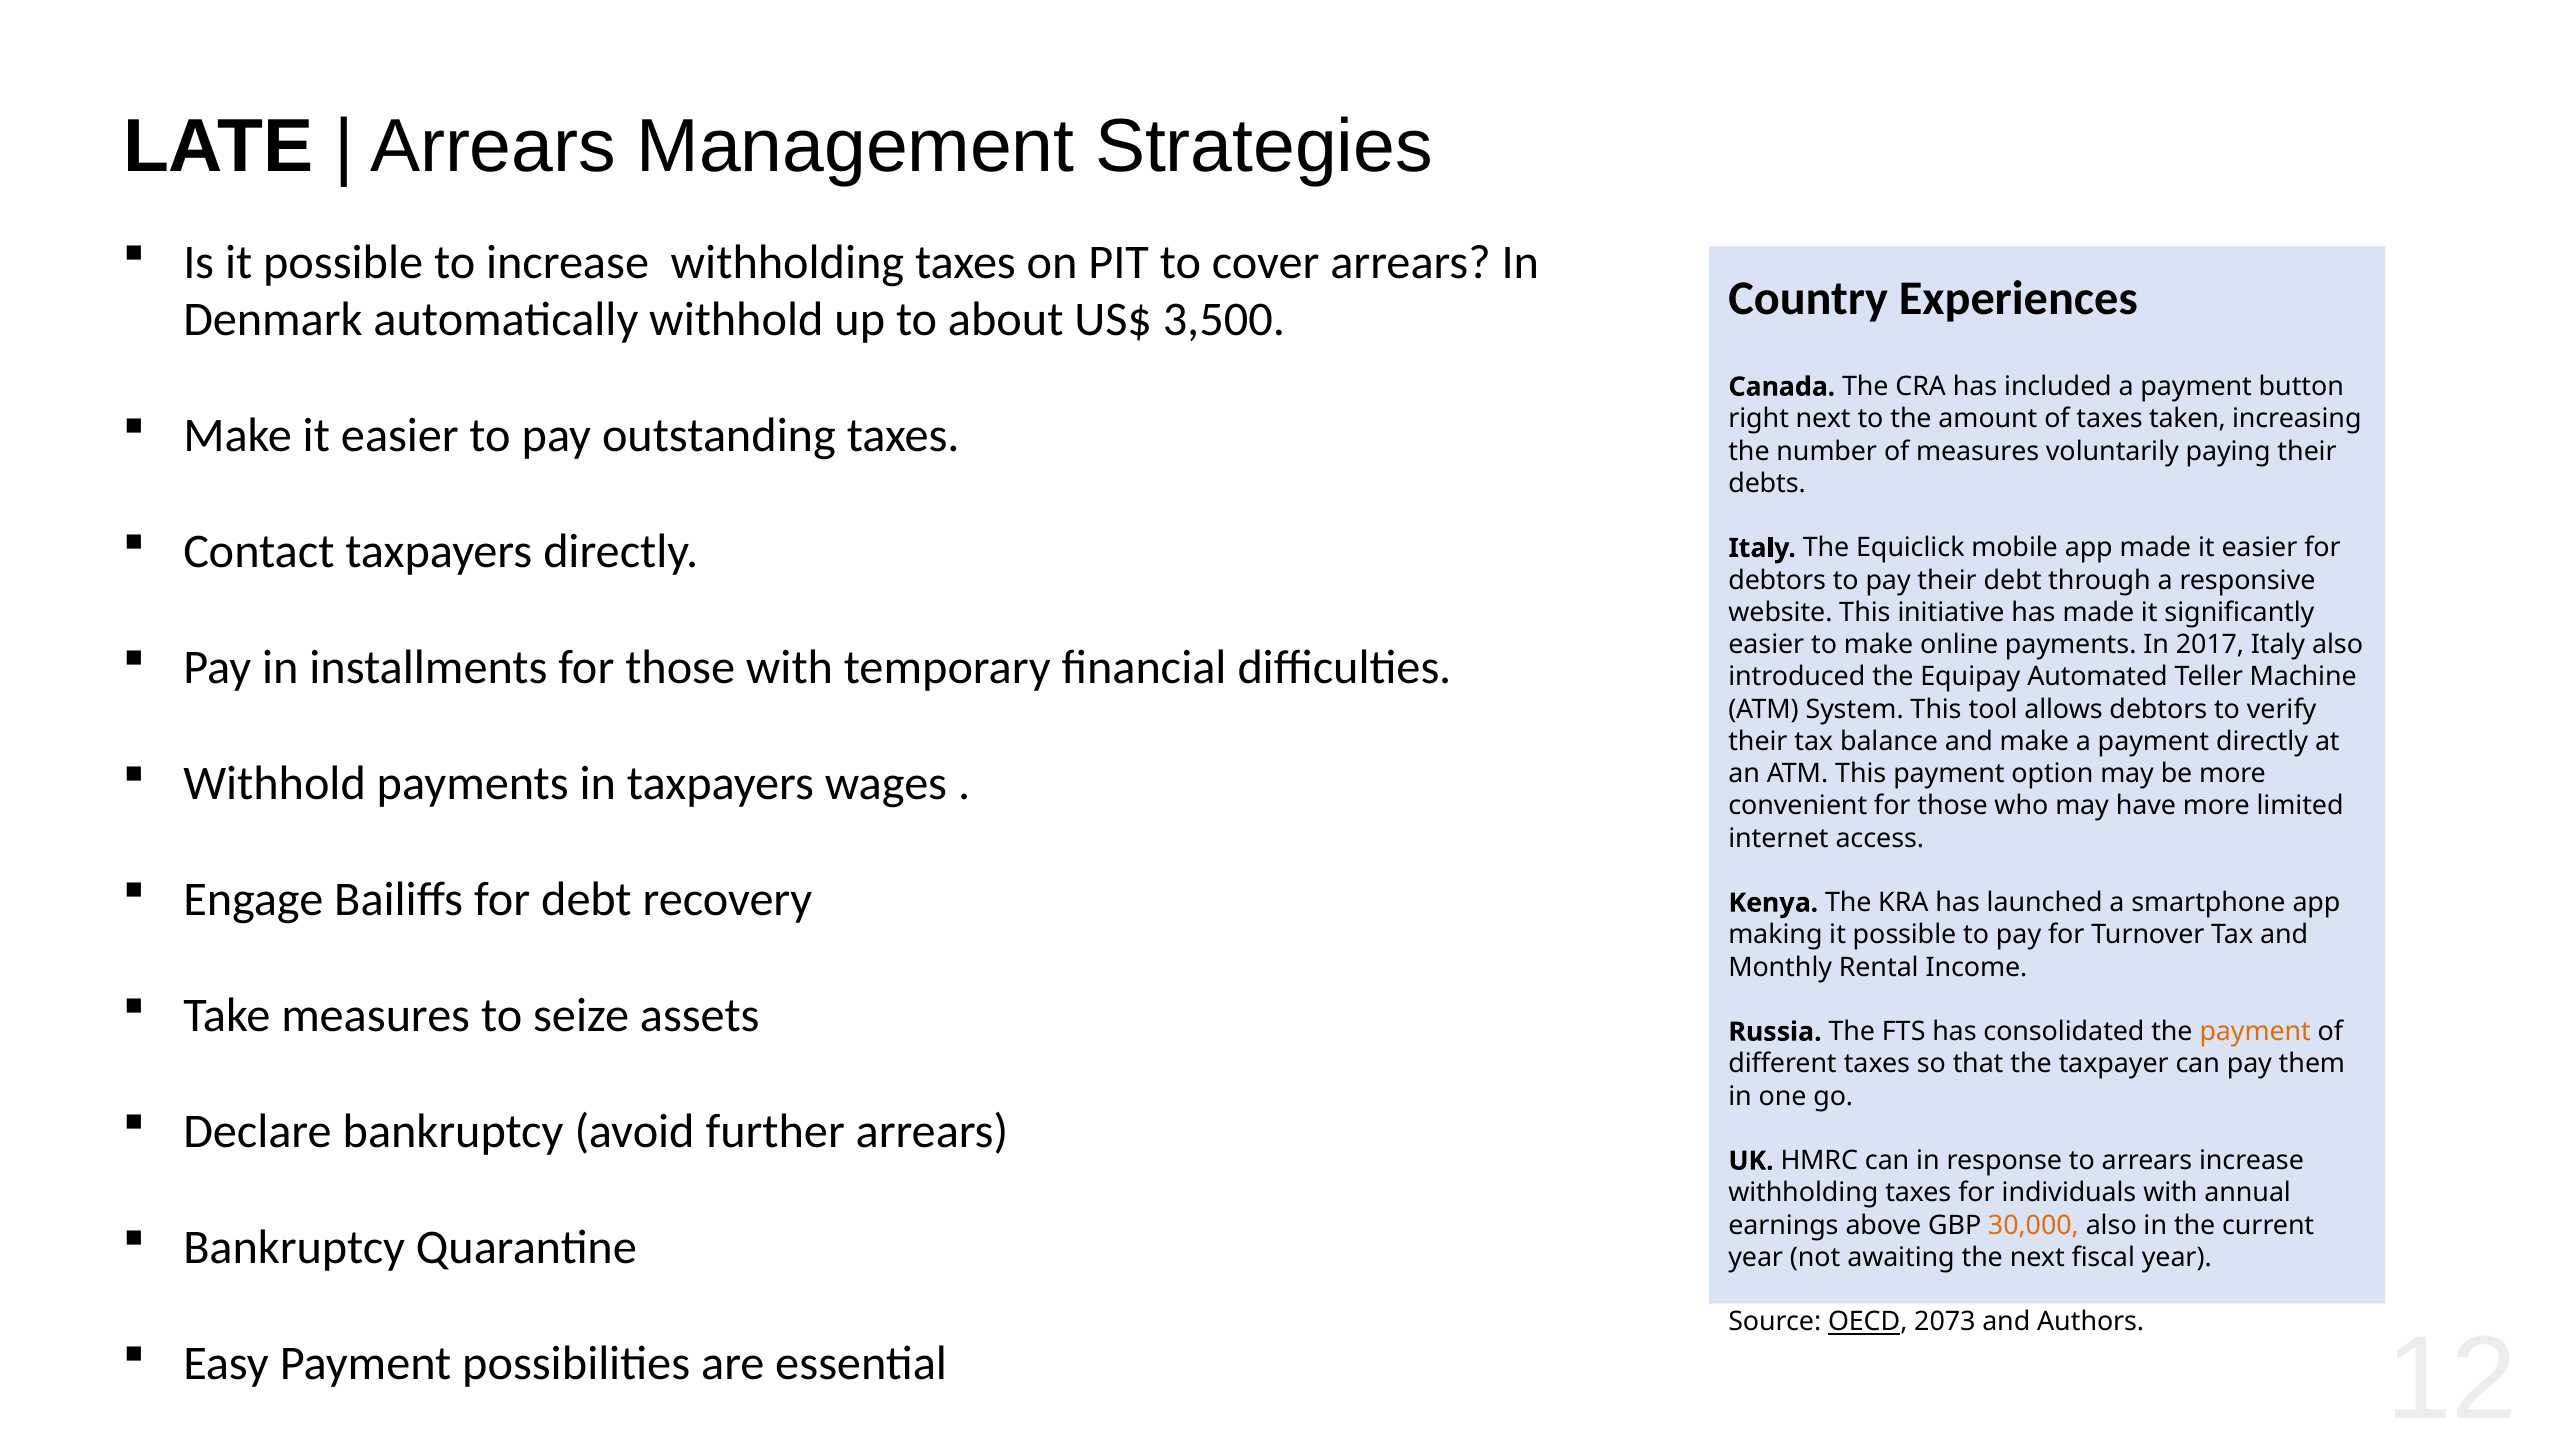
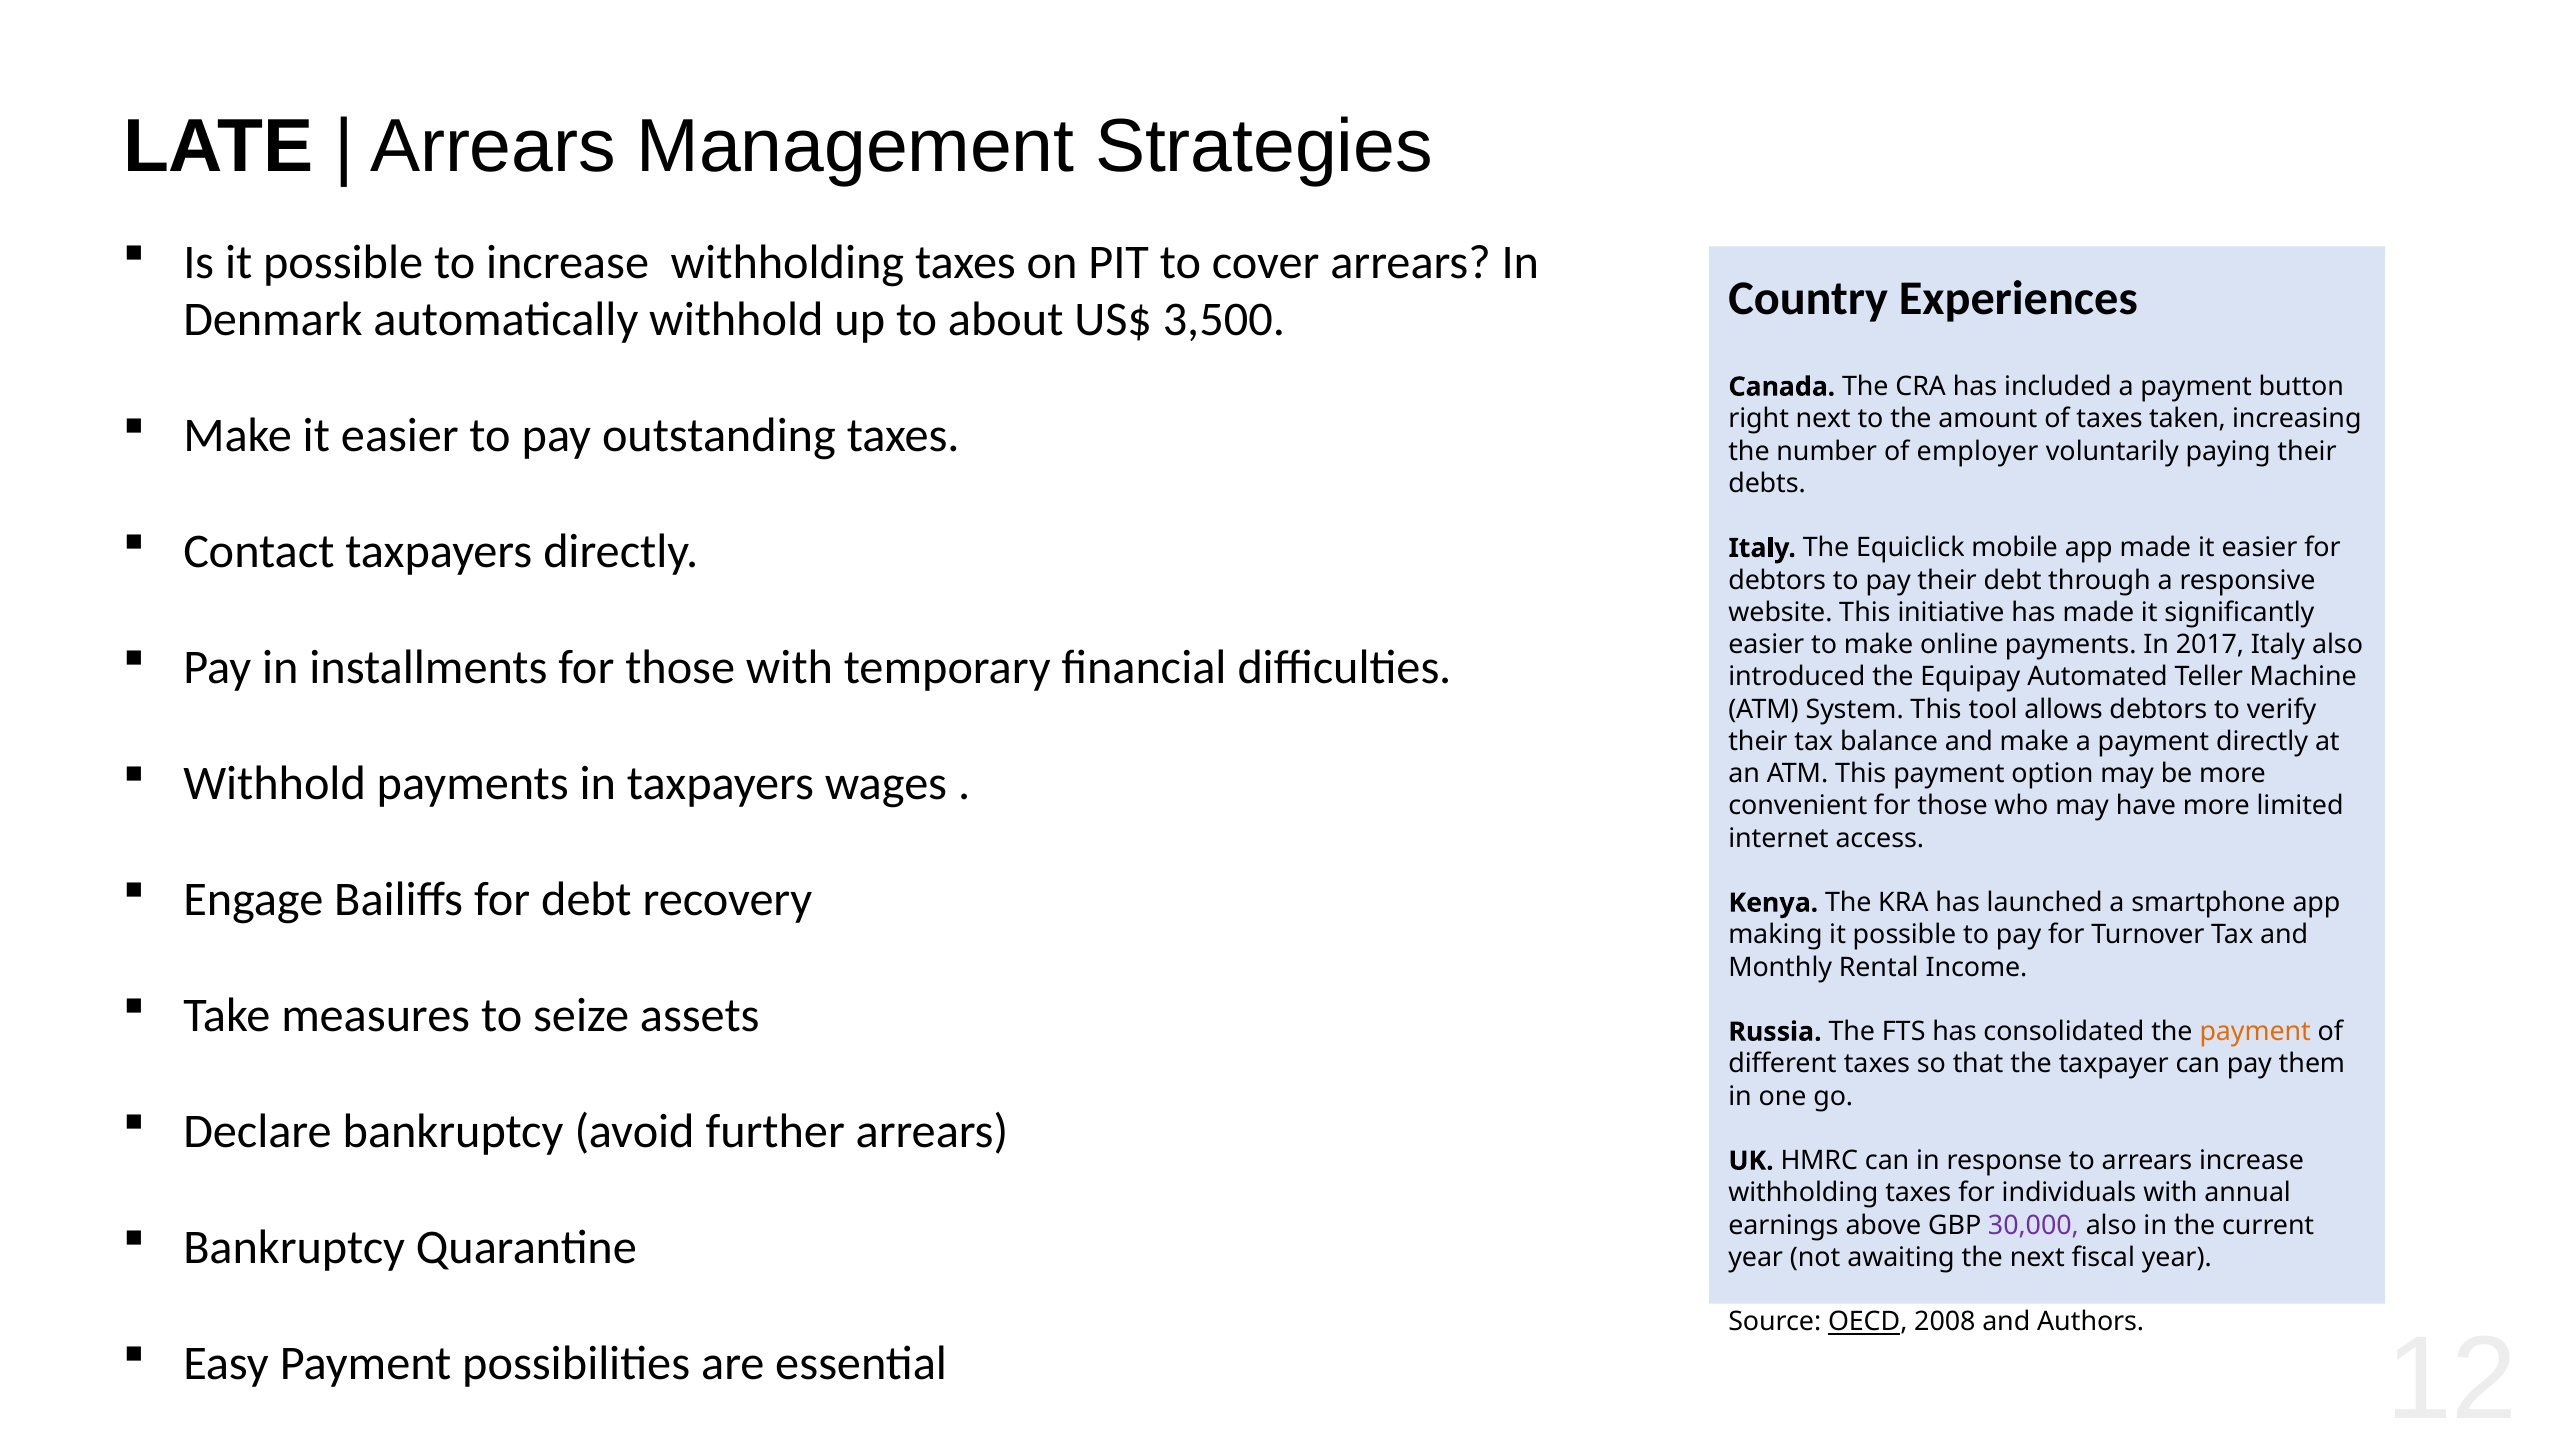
of measures: measures -> employer
30,000 colour: orange -> purple
2073: 2073 -> 2008
